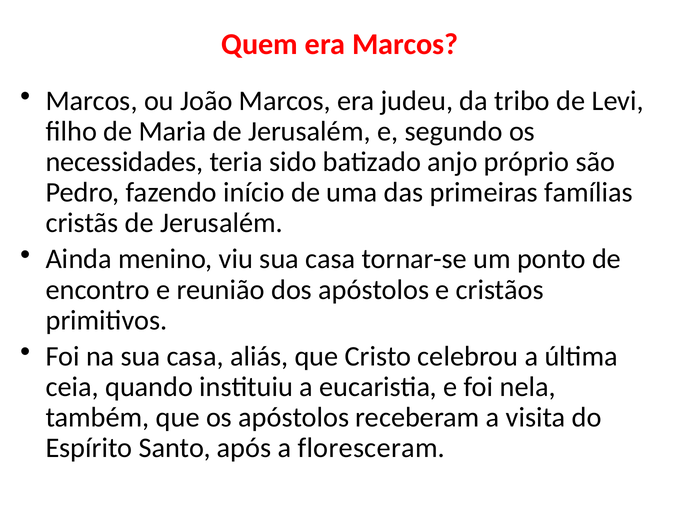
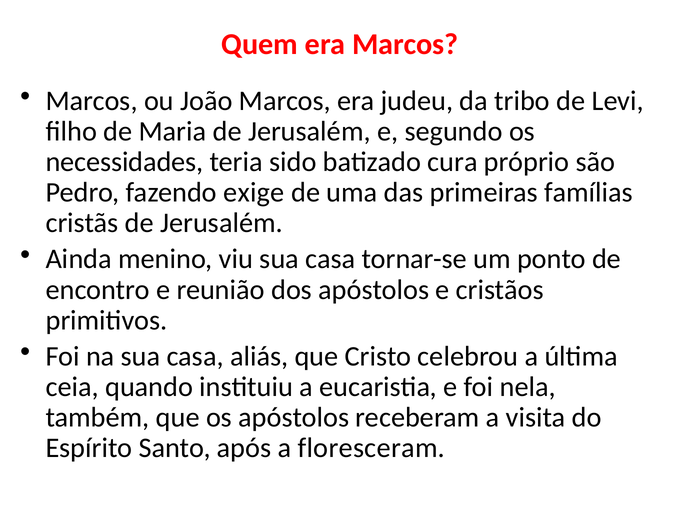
anjo: anjo -> cura
início: início -> exige
